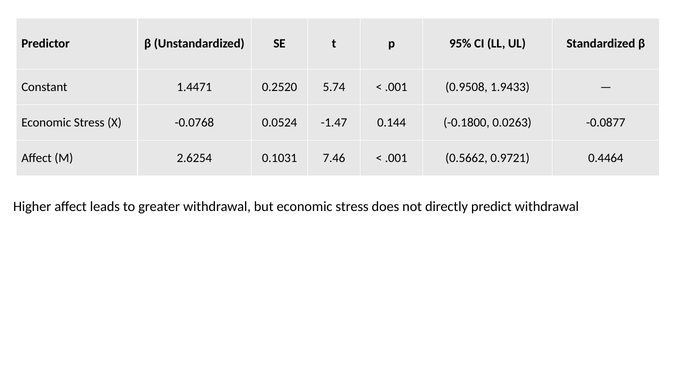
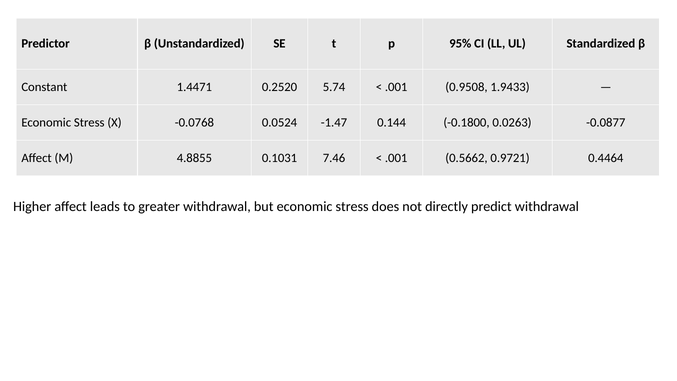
2.6254: 2.6254 -> 4.8855
